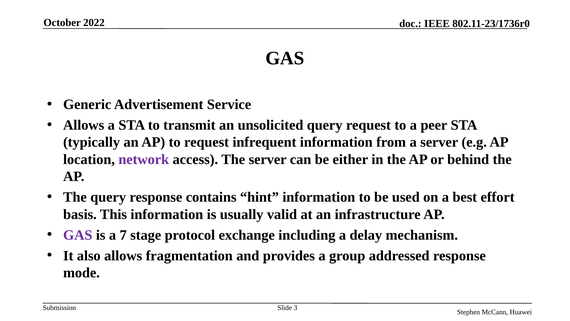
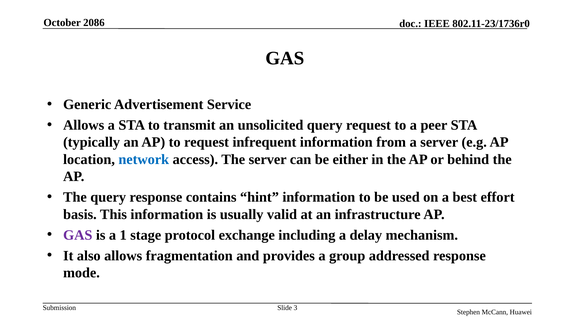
2022: 2022 -> 2086
network colour: purple -> blue
7: 7 -> 1
